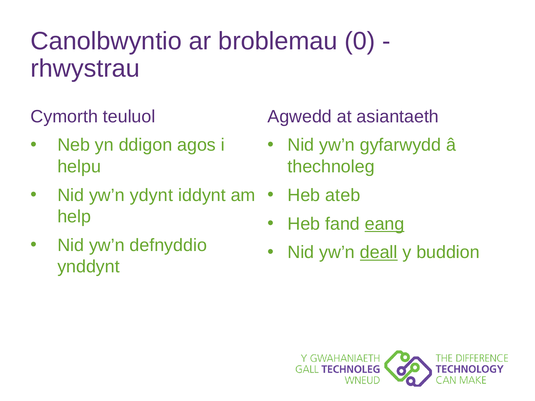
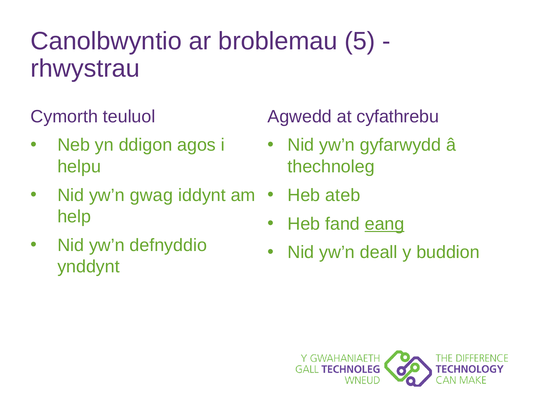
0: 0 -> 5
asiantaeth: asiantaeth -> cyfathrebu
ydynt: ydynt -> gwag
deall underline: present -> none
